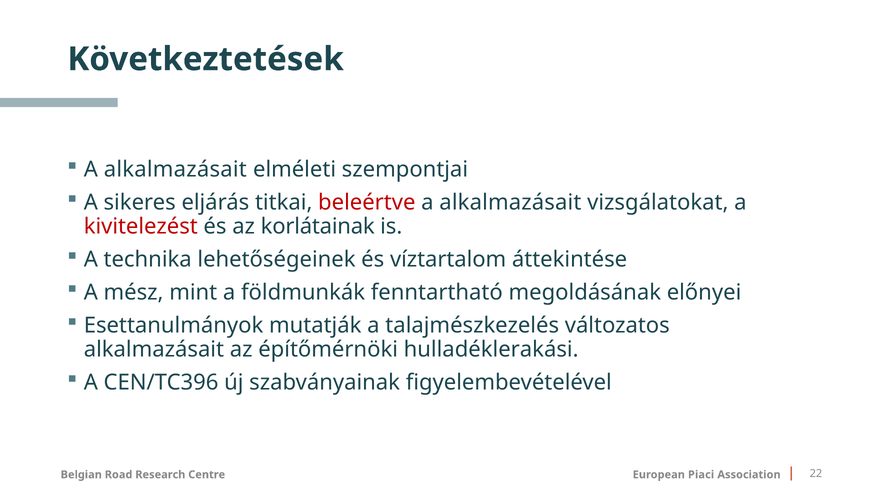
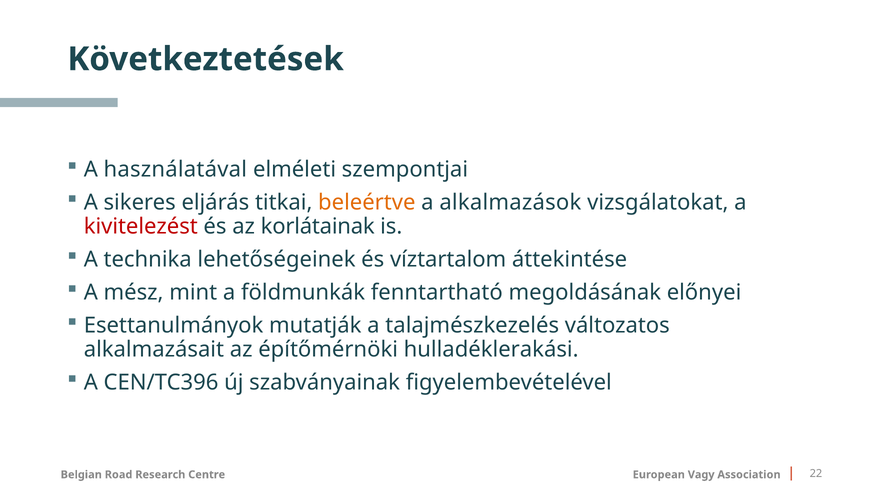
alkalmazásait at (175, 169): alkalmazásait -> használatával
beleértve colour: red -> orange
alkalmazásait at (510, 202): alkalmazásait -> alkalmazások
Piaci: Piaci -> Vagy
